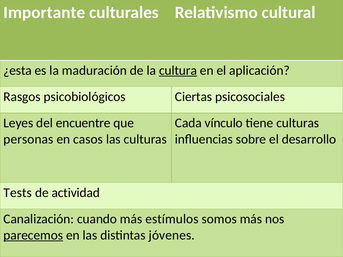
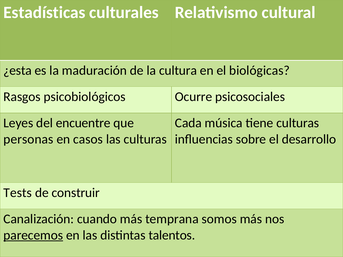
Importante: Importante -> Estadísticas
cultura underline: present -> none
aplicación: aplicación -> biológicas
Ciertas: Ciertas -> Ocurre
vínculo: vínculo -> música
actividad: actividad -> construir
estímulos: estímulos -> temprana
jóvenes: jóvenes -> talentos
